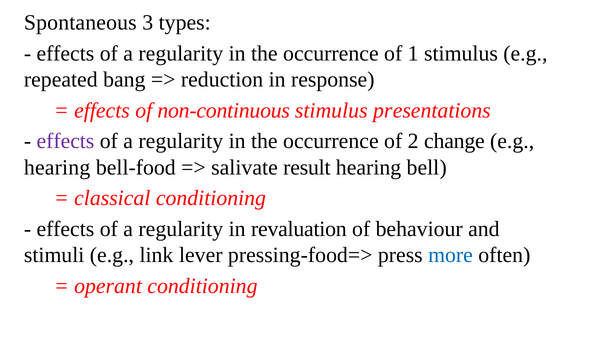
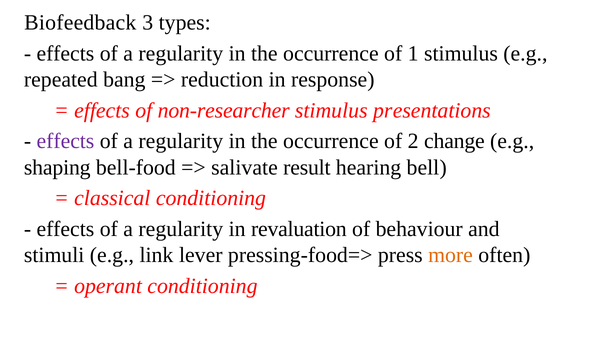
Spontaneous: Spontaneous -> Biofeedback
non-continuous: non-continuous -> non-researcher
hearing at (57, 167): hearing -> shaping
more colour: blue -> orange
